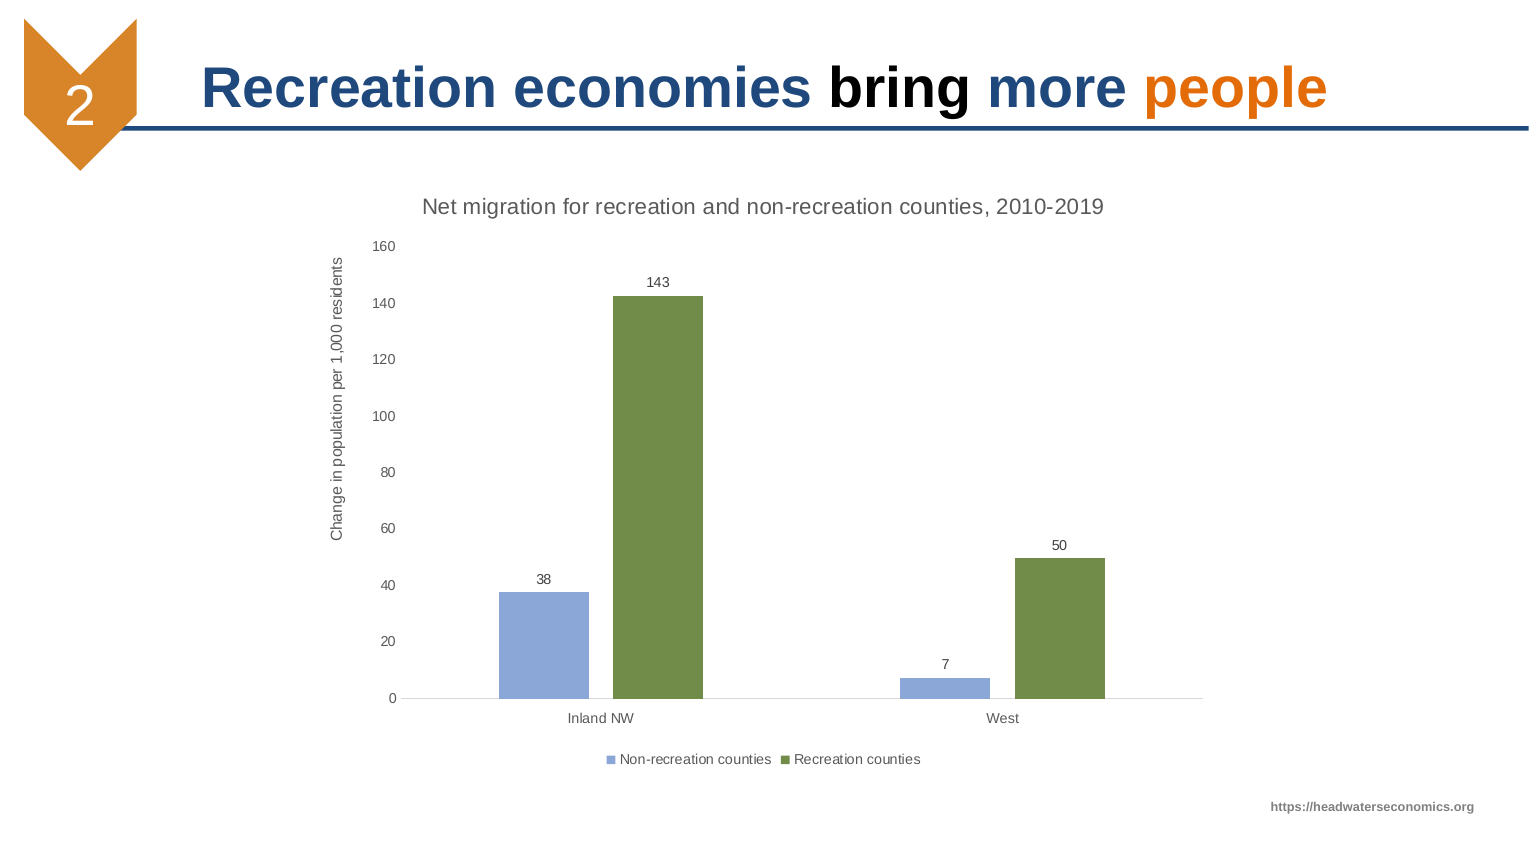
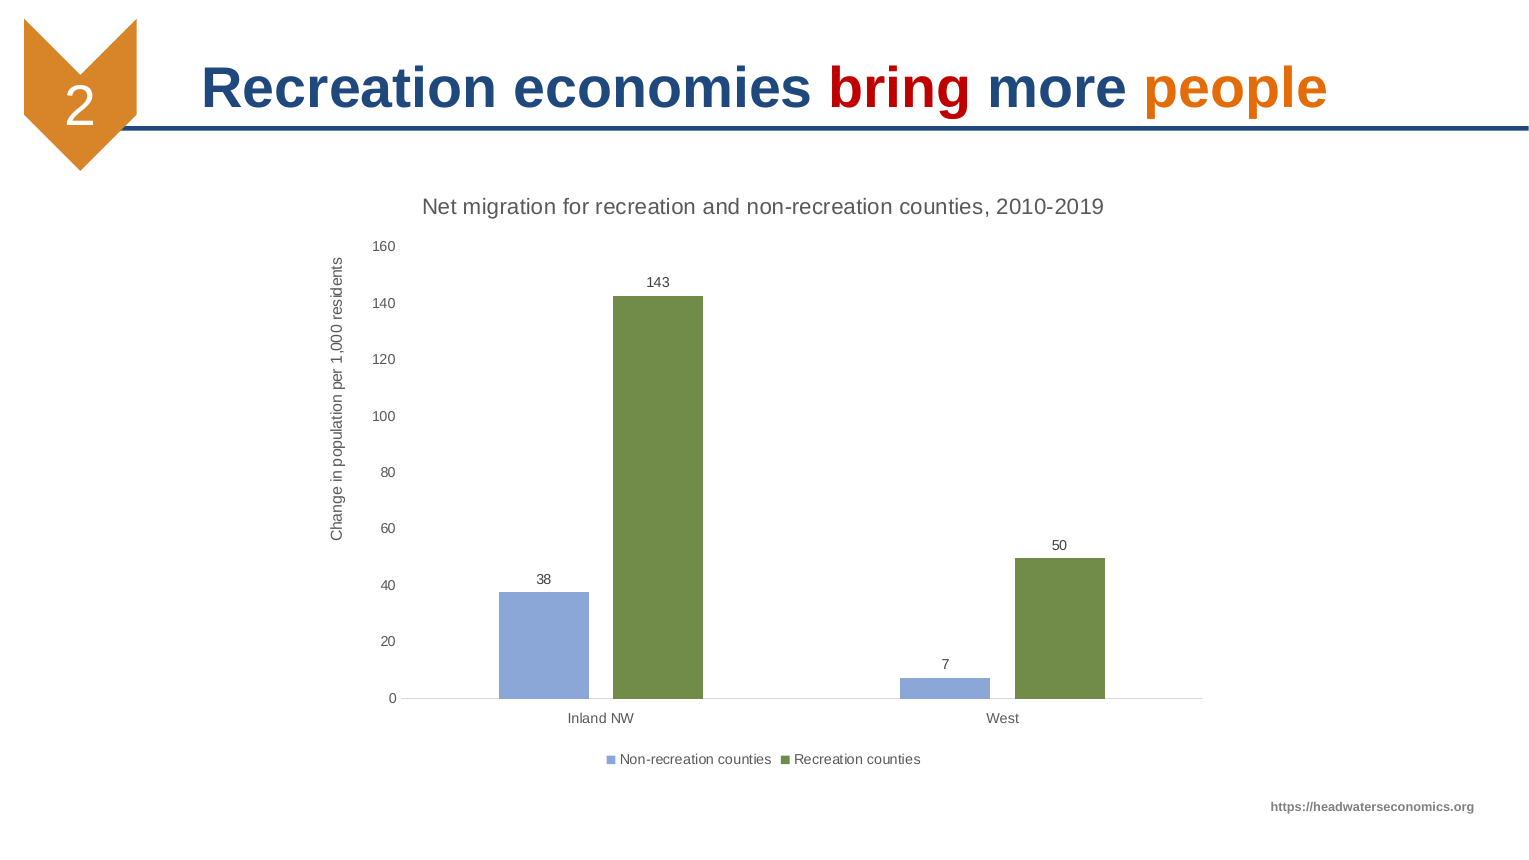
bring colour: black -> red
